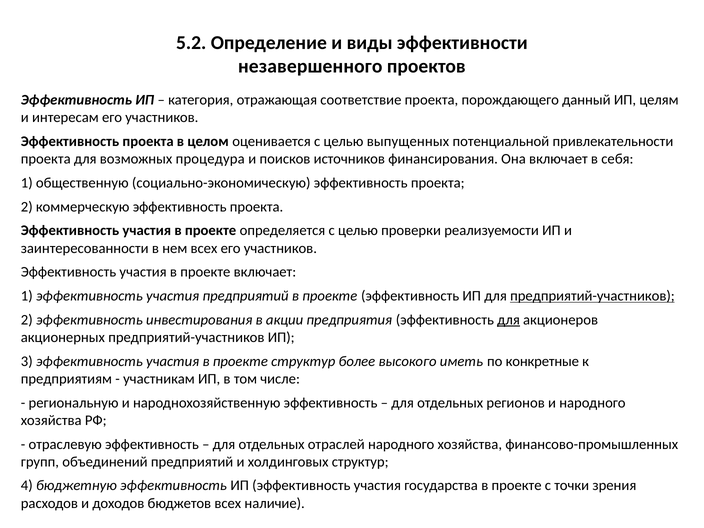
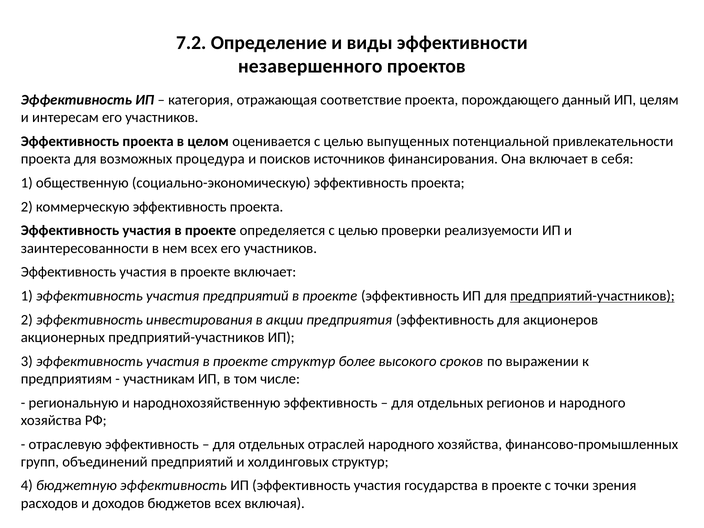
5.2: 5.2 -> 7.2
для at (509, 320) underline: present -> none
иметь: иметь -> сроков
конкретные: конкретные -> выражении
наличие: наличие -> включая
